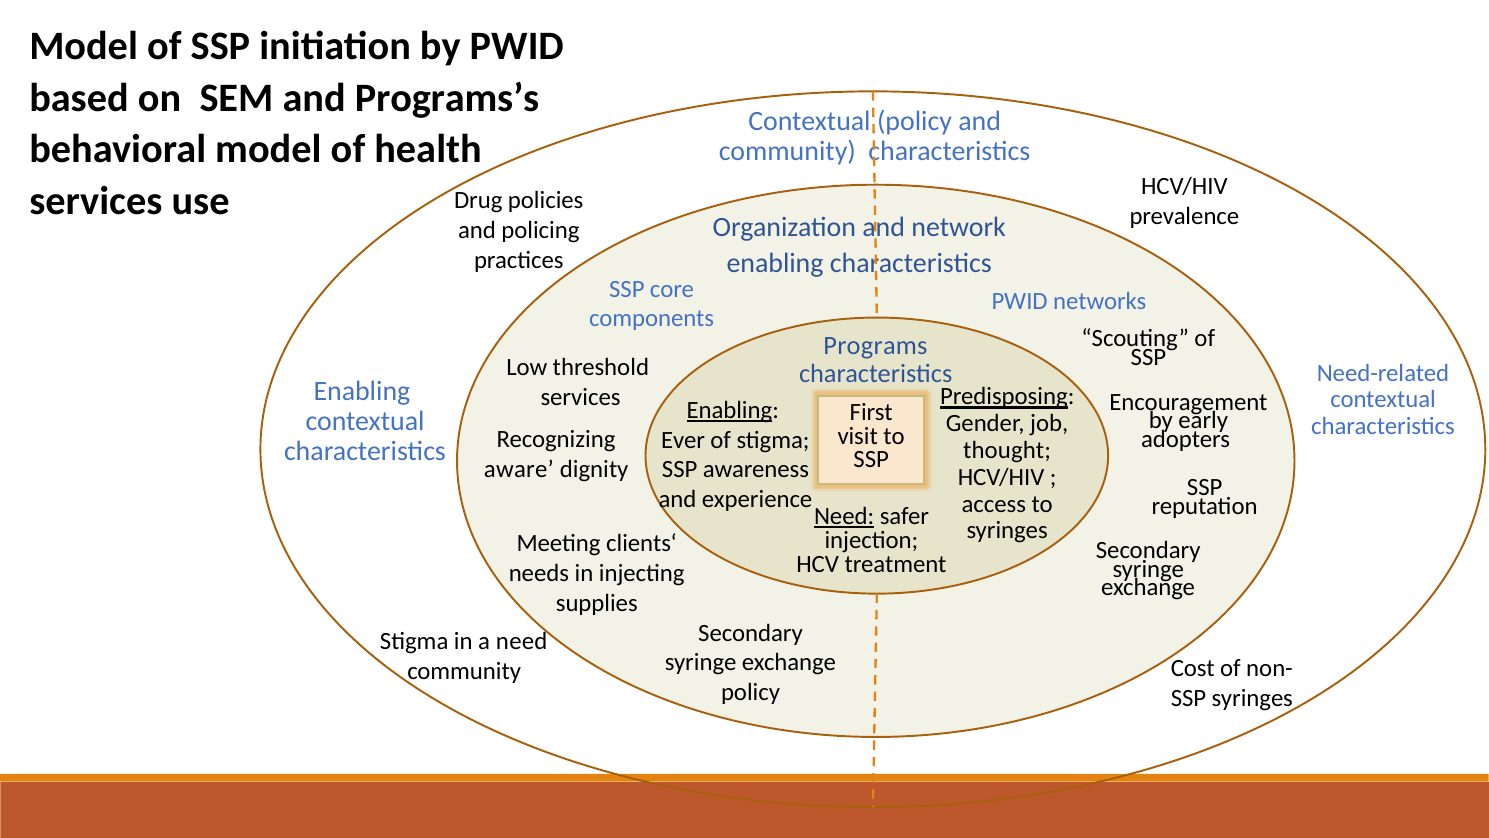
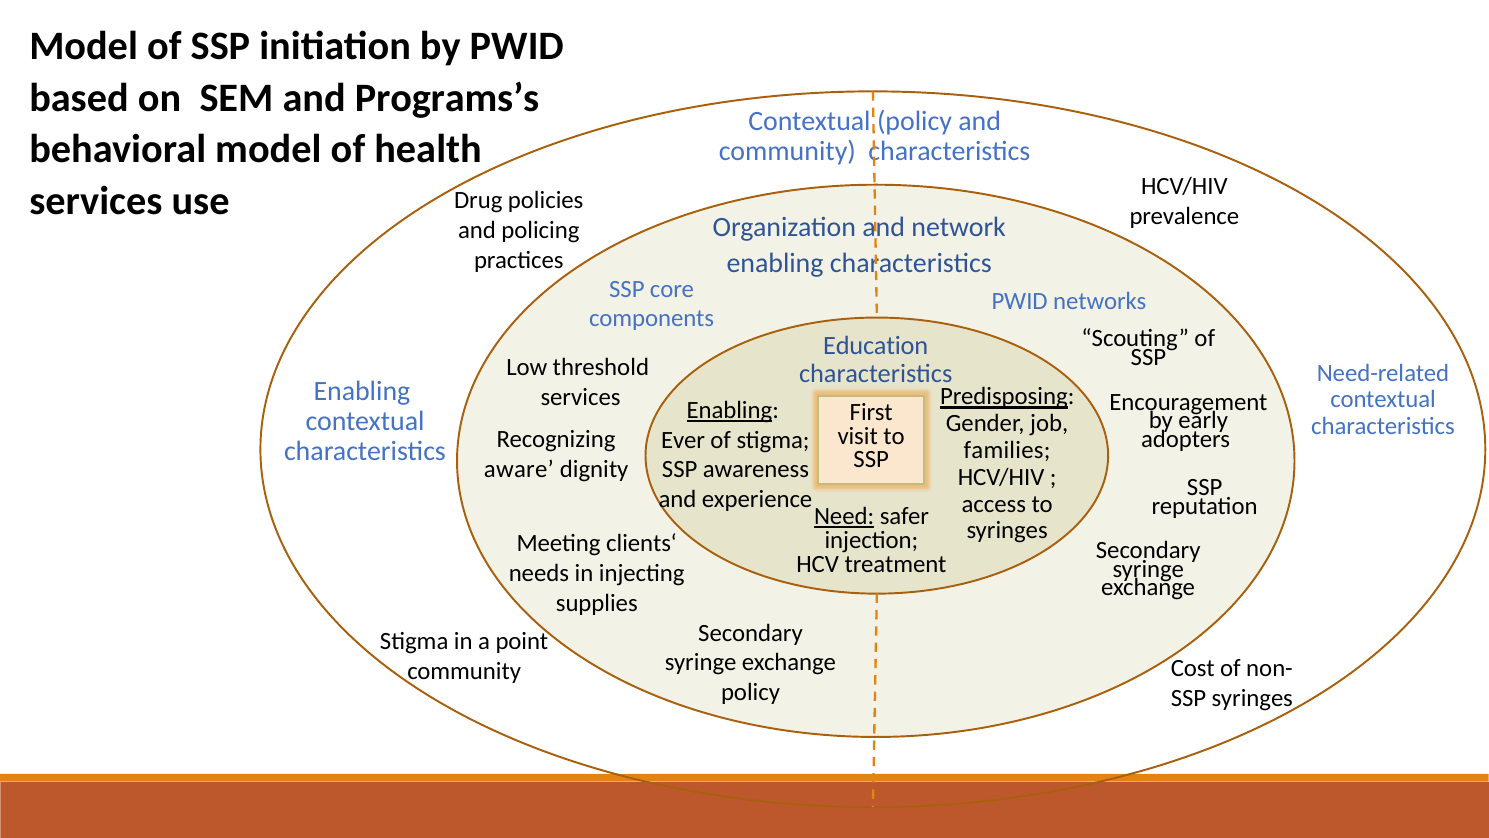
Programs: Programs -> Education
thought: thought -> families
a need: need -> point
